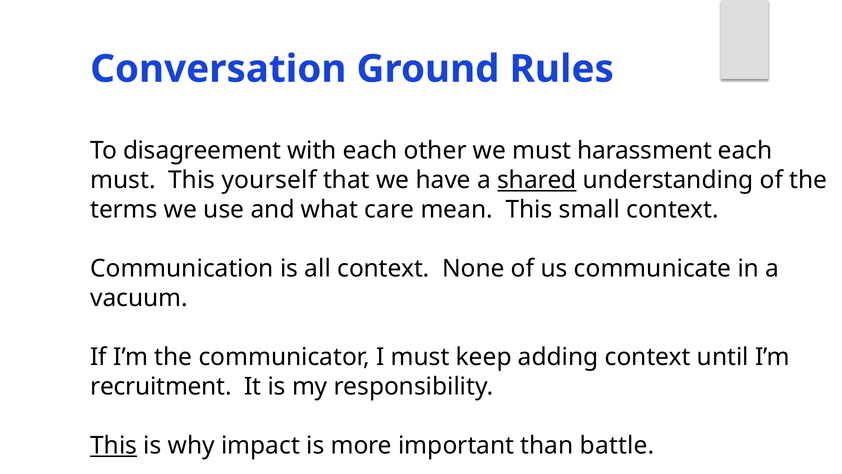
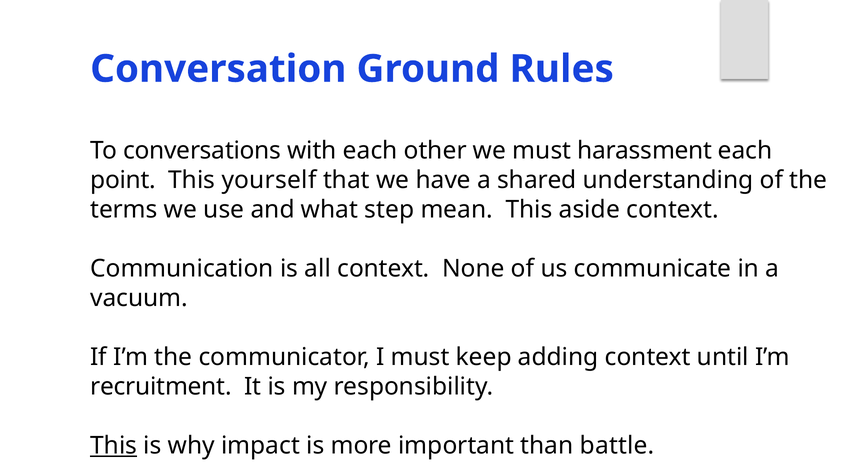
disagreement: disagreement -> conversations
must at (123, 180): must -> point
shared underline: present -> none
care: care -> step
small: small -> aside
